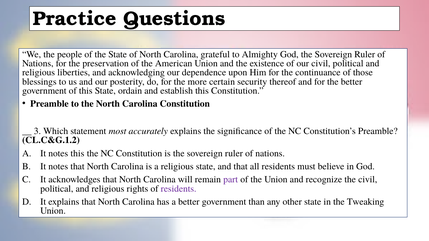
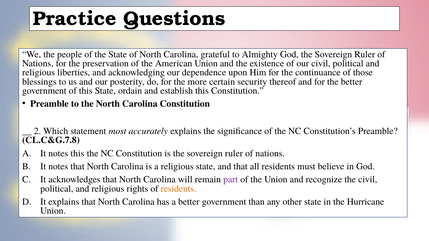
3: 3 -> 2
CL.C&G.1.2: CL.C&G.1.2 -> CL.C&G.7.8
residents at (179, 189) colour: purple -> orange
Tweaking: Tweaking -> Hurricane
